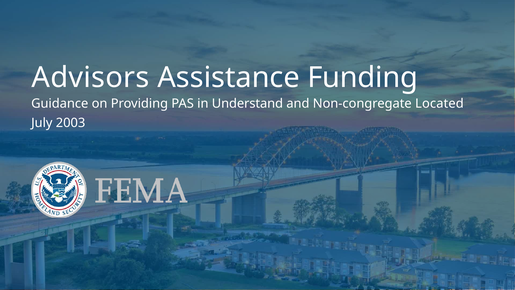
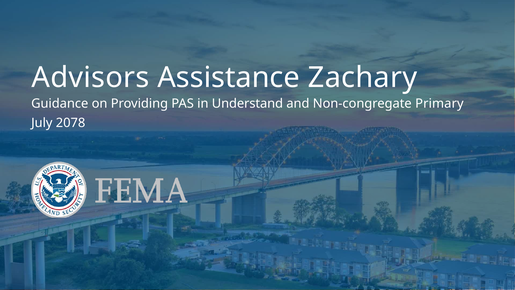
Funding: Funding -> Zachary
Located: Located -> Primary
2003: 2003 -> 2078
